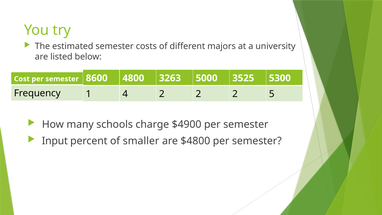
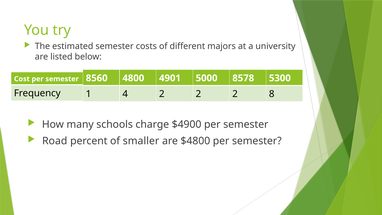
8600: 8600 -> 8560
3263: 3263 -> 4901
3525: 3525 -> 8578
5: 5 -> 8
Input: Input -> Road
